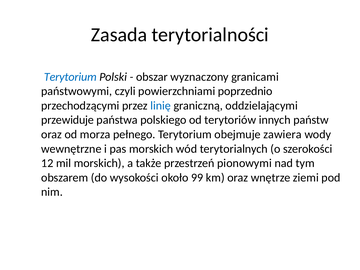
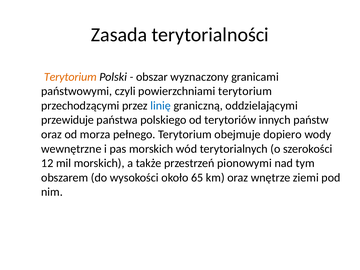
Terytorium at (70, 77) colour: blue -> orange
powierzchniami poprzednio: poprzednio -> terytorium
zawiera: zawiera -> dopiero
99: 99 -> 65
